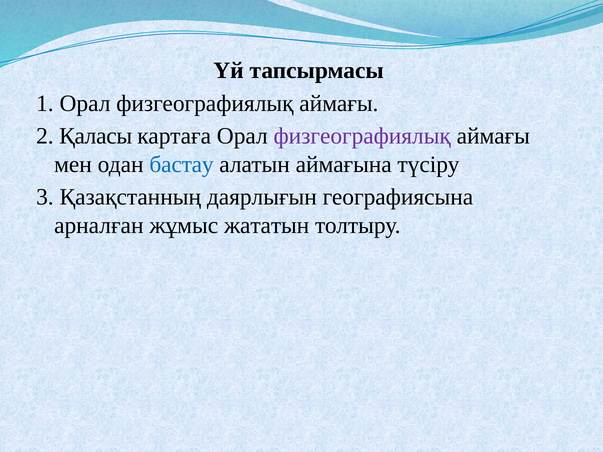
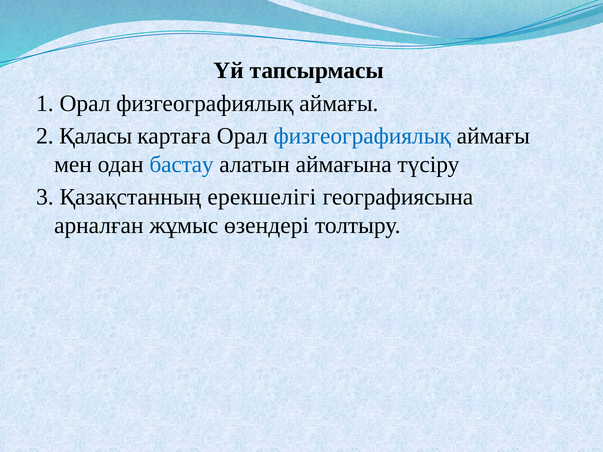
физгеографиялық at (362, 136) colour: purple -> blue
даярлығын: даярлығын -> ерекшелігі
жататын: жататын -> өзендері
